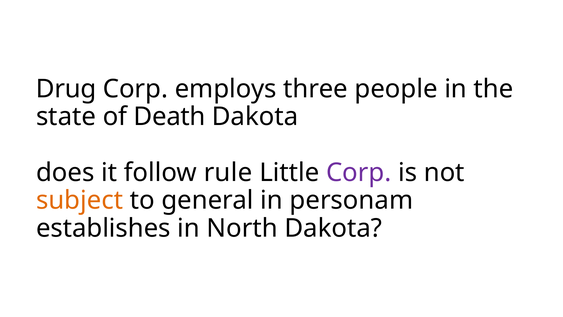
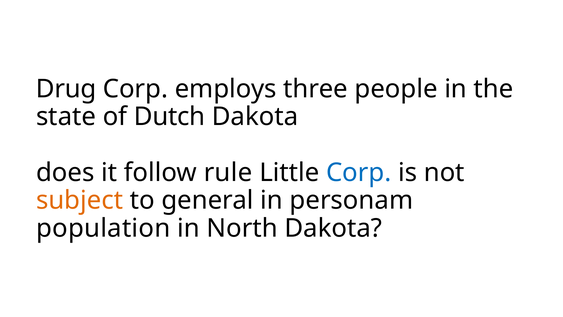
Death: Death -> Dutch
Corp at (359, 172) colour: purple -> blue
establishes: establishes -> population
